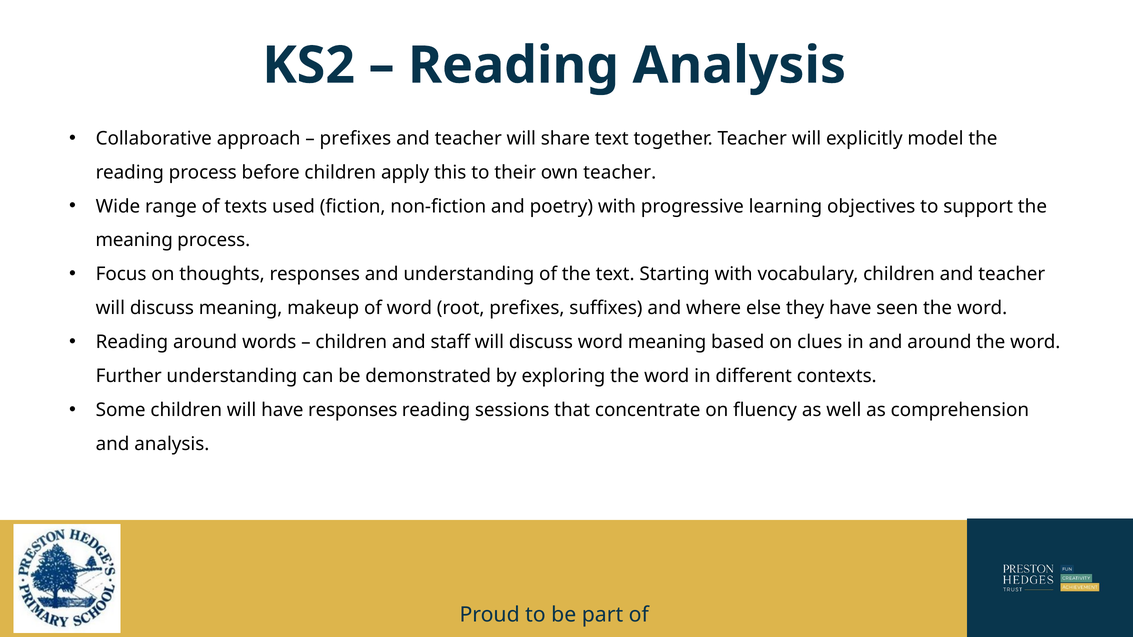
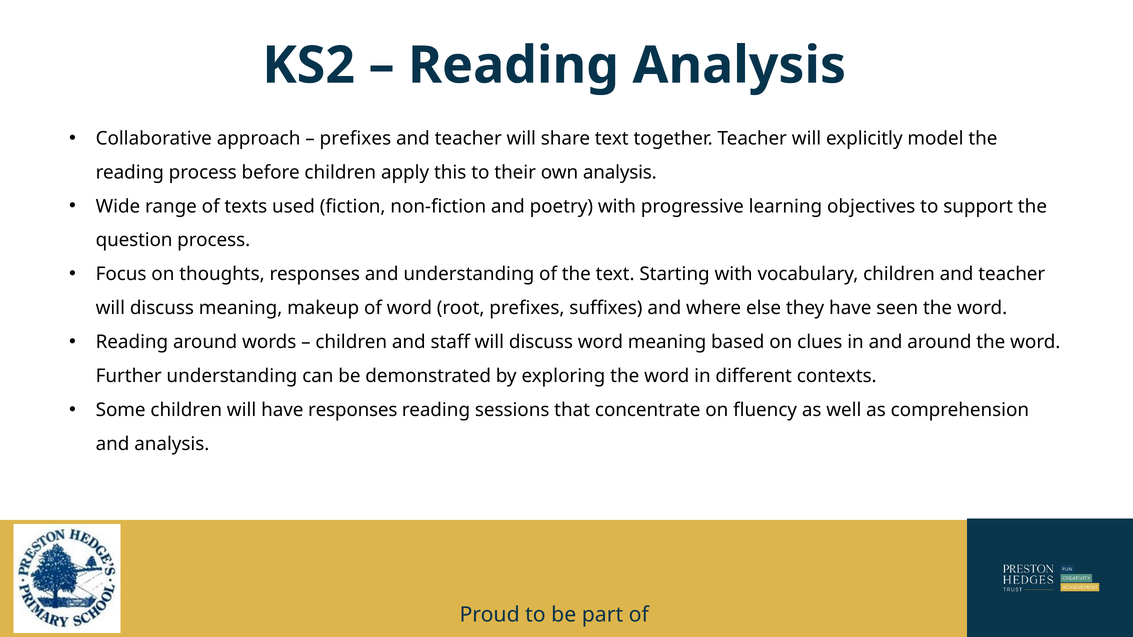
own teacher: teacher -> analysis
meaning at (134, 240): meaning -> question
